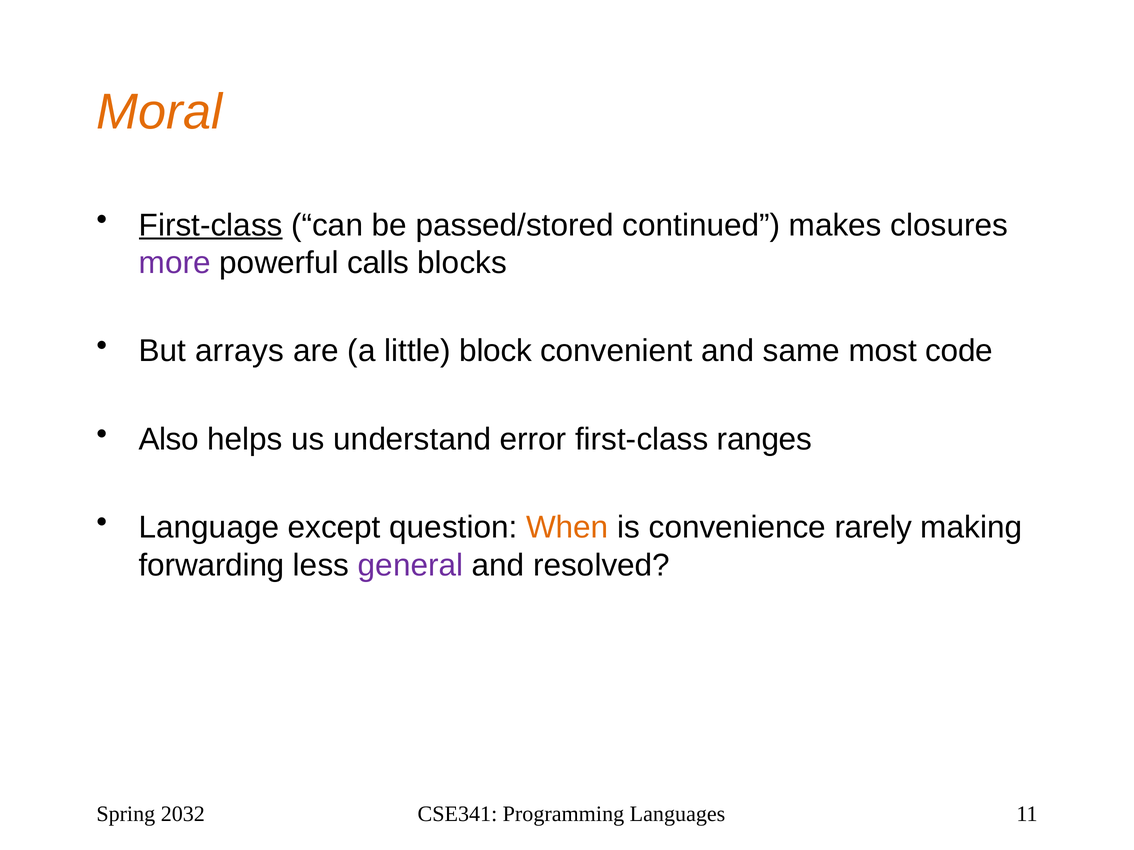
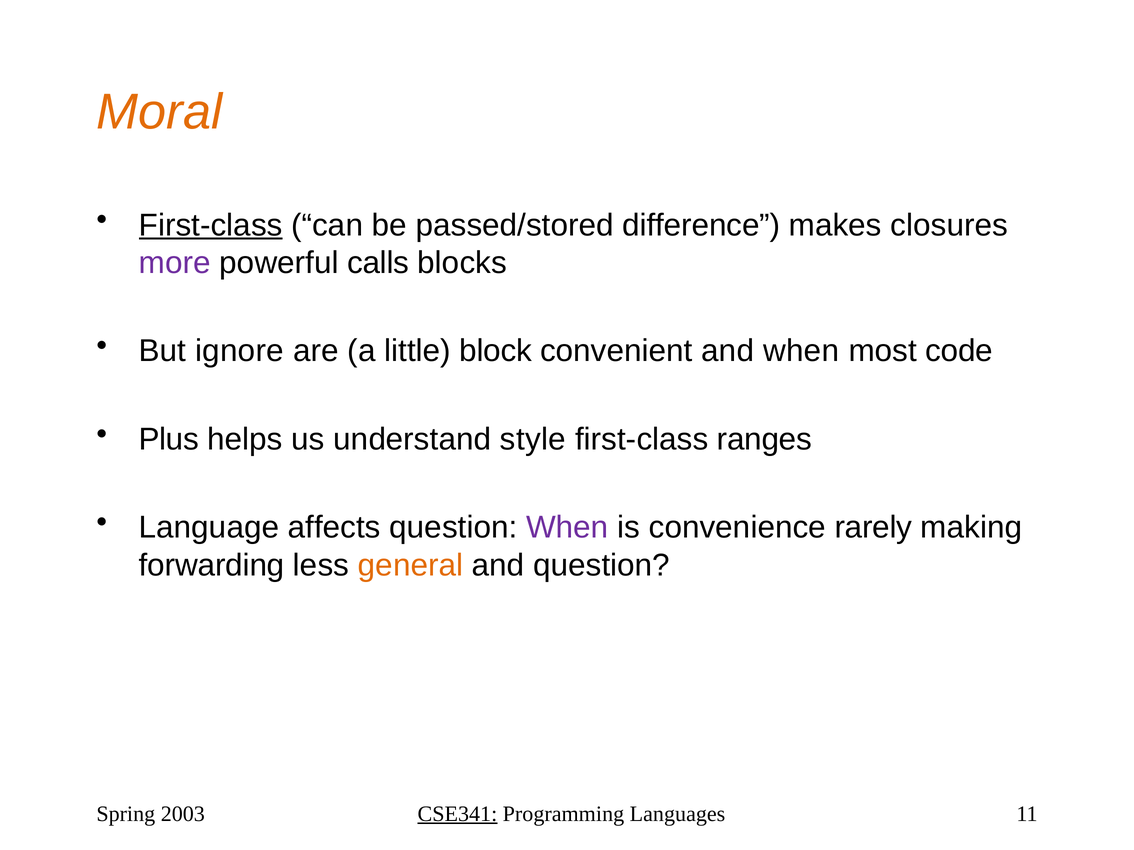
continued: continued -> difference
arrays: arrays -> ignore
and same: same -> when
Also: Also -> Plus
error: error -> style
except: except -> affects
When at (567, 528) colour: orange -> purple
general colour: purple -> orange
and resolved: resolved -> question
2032: 2032 -> 2003
CSE341 underline: none -> present
